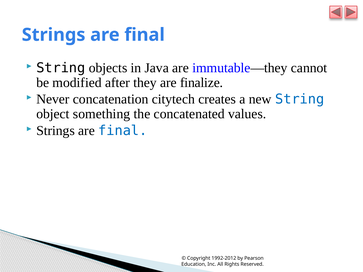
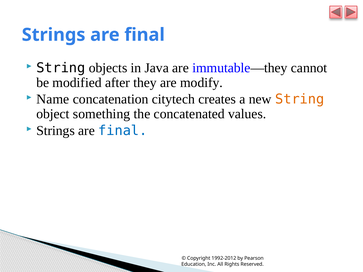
finalize: finalize -> modify
Never: Never -> Name
String at (300, 99) colour: blue -> orange
